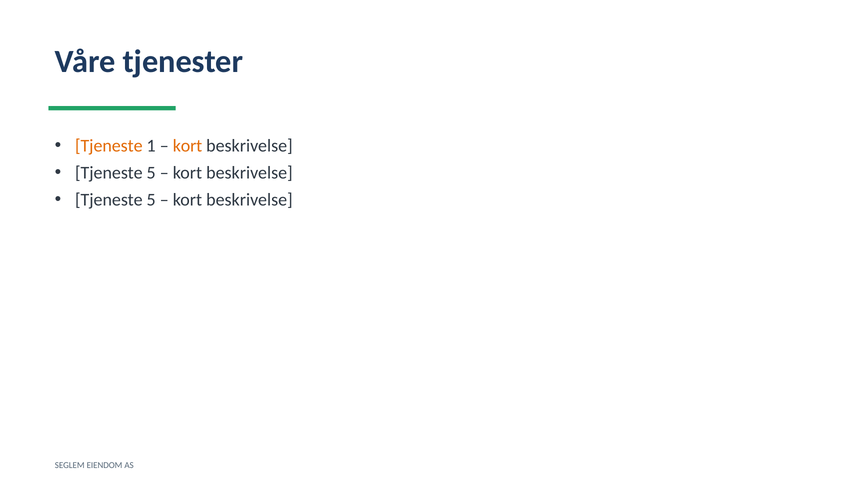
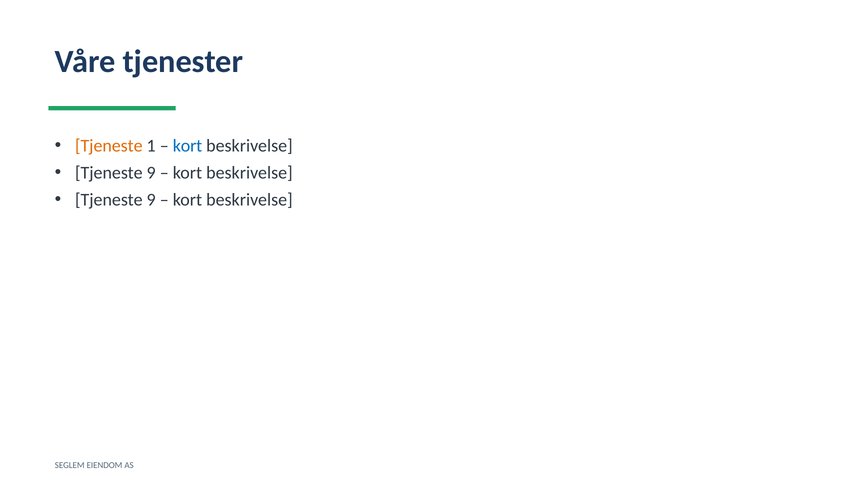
kort at (188, 146) colour: orange -> blue
5 at (151, 173): 5 -> 9
5 at (151, 200): 5 -> 9
